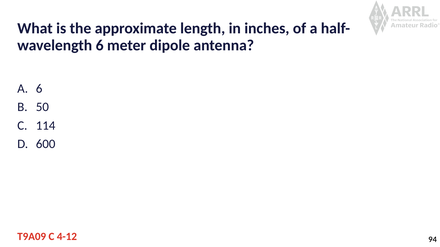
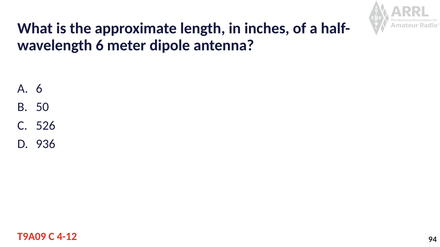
114: 114 -> 526
600: 600 -> 936
